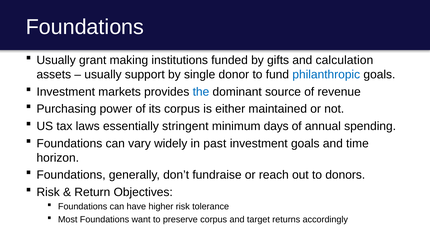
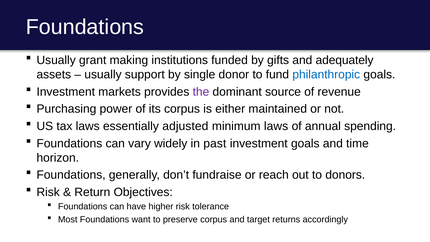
calculation: calculation -> adequately
the colour: blue -> purple
stringent: stringent -> adjusted
minimum days: days -> laws
